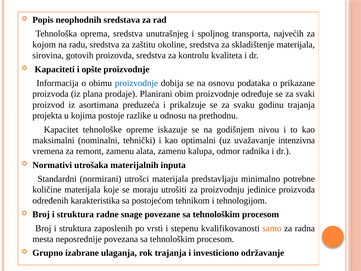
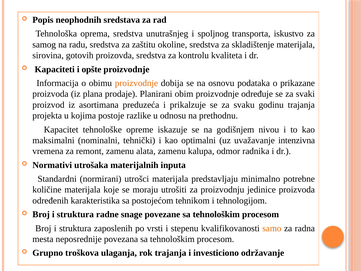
najvećih: najvećih -> iskustvo
kojom: kojom -> samog
proizvodnje at (136, 83) colour: blue -> orange
izabrane: izabrane -> troškova
